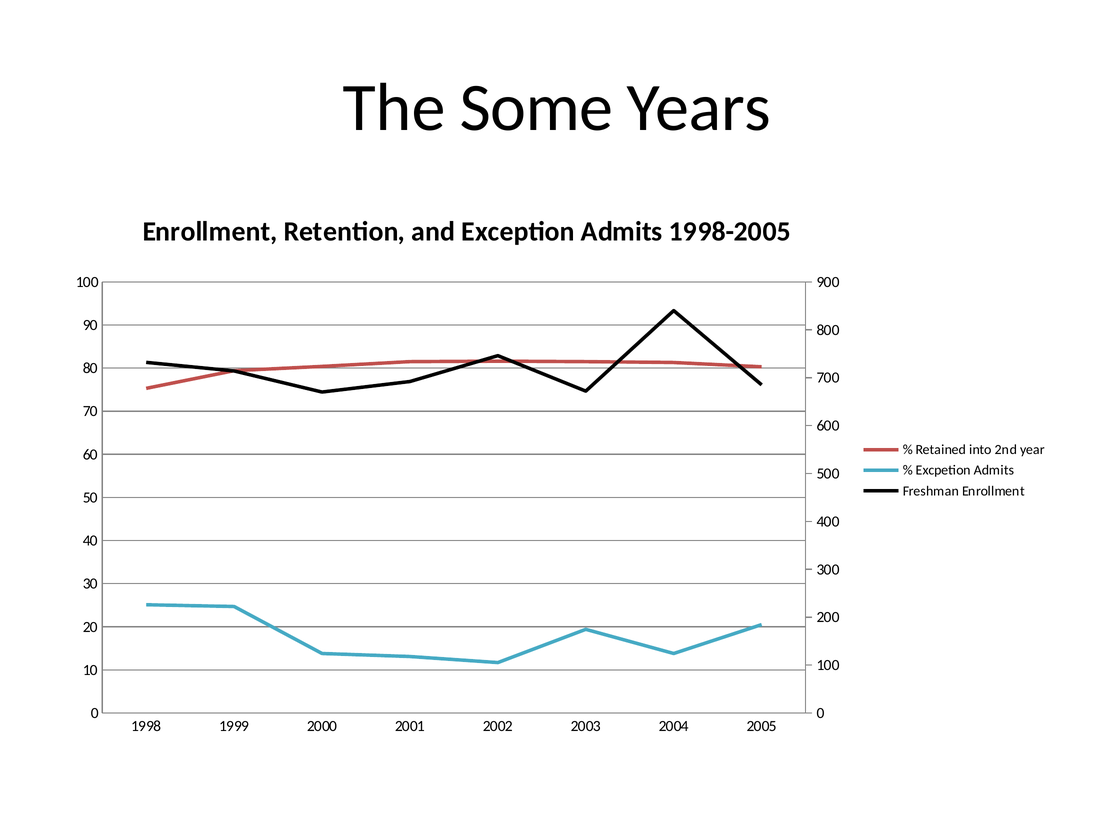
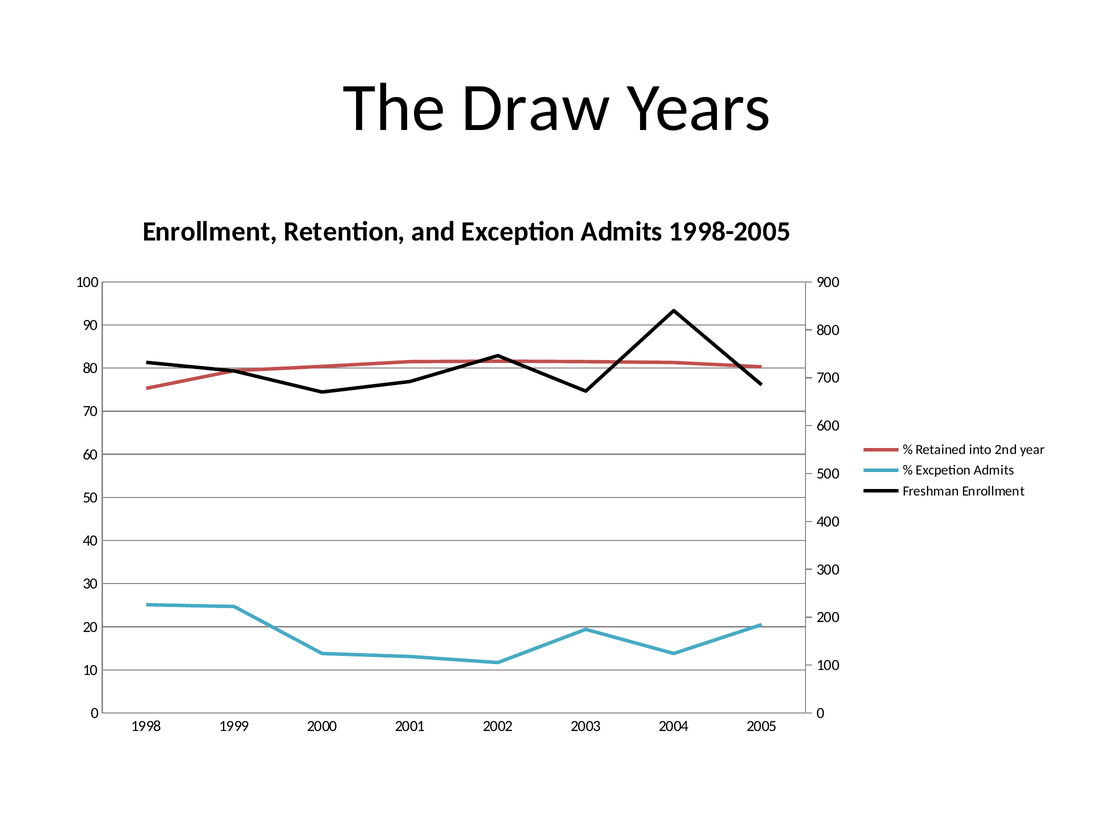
Some: Some -> Draw
